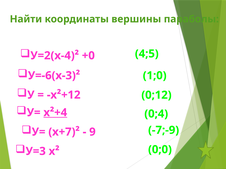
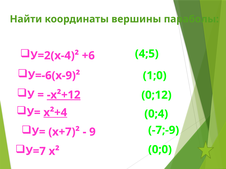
+0: +0 -> +6
У=-6(х-3)²: У=-6(х-3)² -> У=-6(х-9)²
х²+12 underline: none -> present
У=3: У=3 -> У=7
